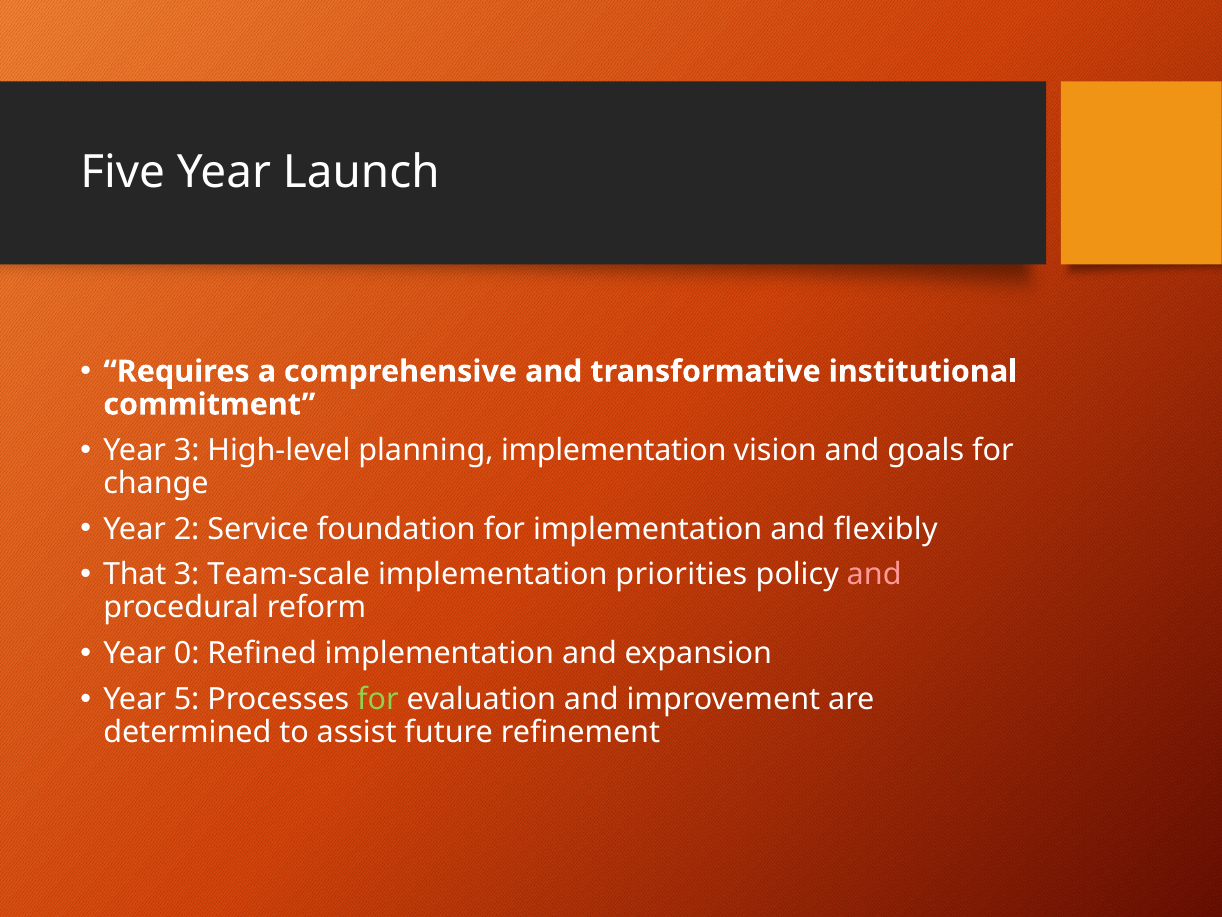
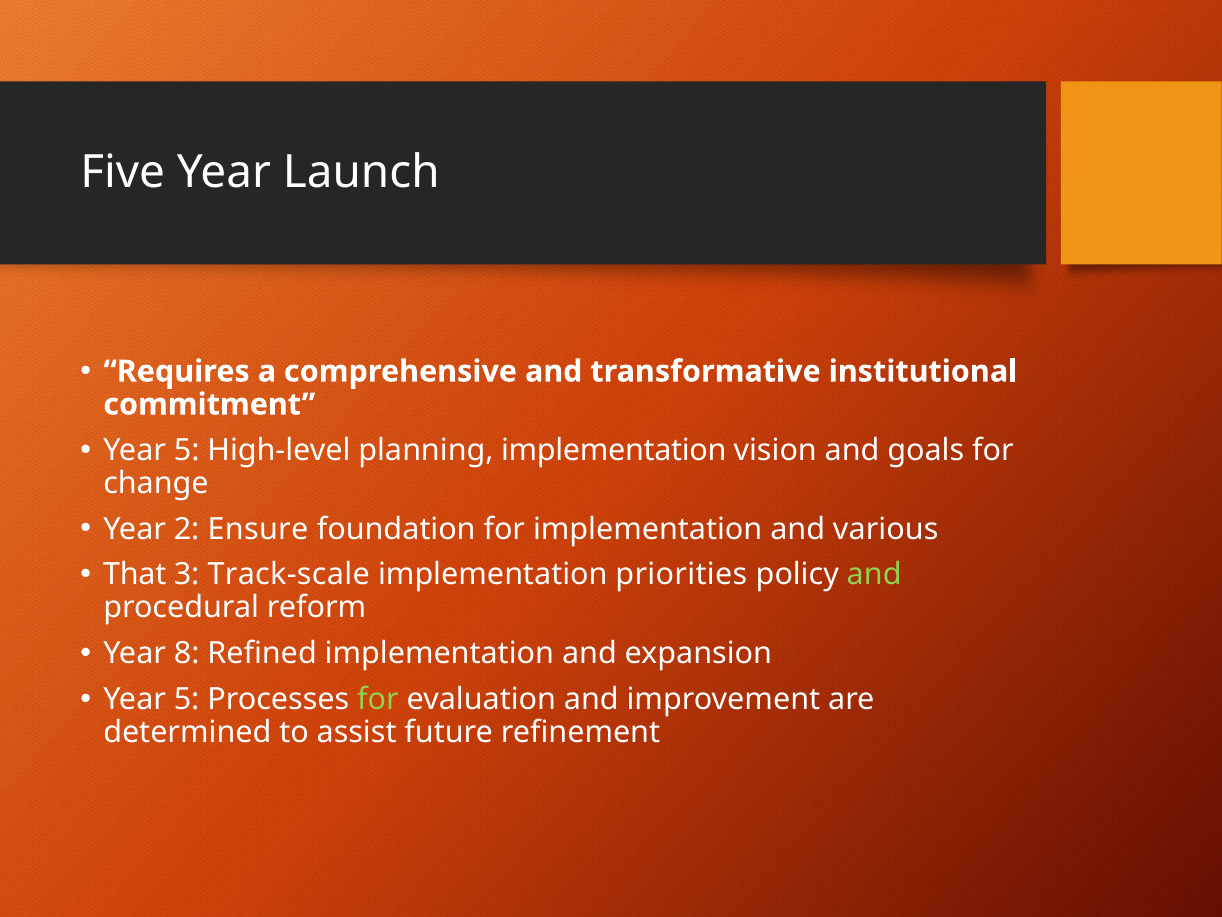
3 at (187, 450): 3 -> 5
Service: Service -> Ensure
flexibly: flexibly -> various
Team-scale: Team-scale -> Track-scale
and at (874, 575) colour: pink -> light green
0: 0 -> 8
